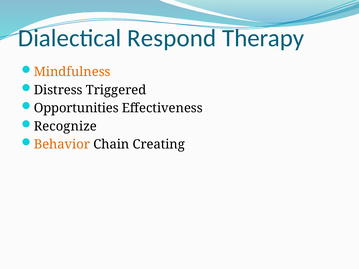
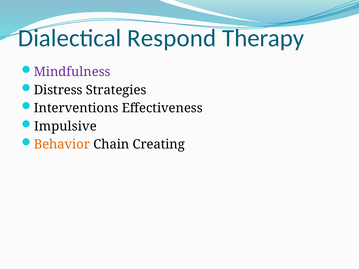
Mindfulness colour: orange -> purple
Triggered: Triggered -> Strategies
Opportunities: Opportunities -> Interventions
Recognize: Recognize -> Impulsive
